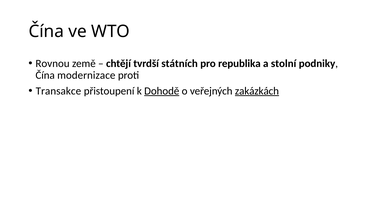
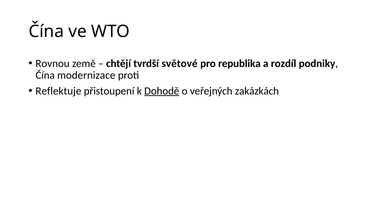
státních: státních -> světové
stolní: stolní -> rozdíl
Transakce: Transakce -> Reflektuje
zakázkách underline: present -> none
